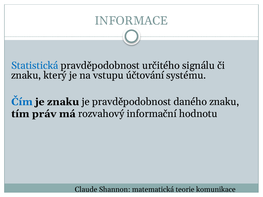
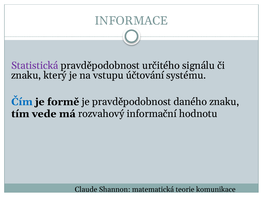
Statistická colour: blue -> purple
je znaku: znaku -> formě
práv: práv -> vede
